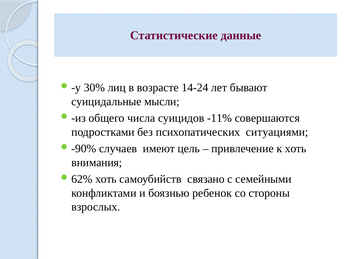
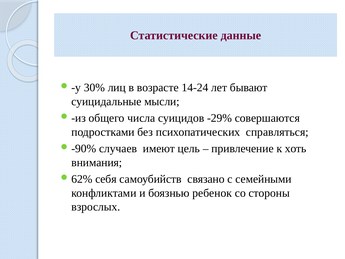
-11%: -11% -> -29%
ситуациями: ситуациями -> справляться
хоть at (106, 179): хоть -> себя
